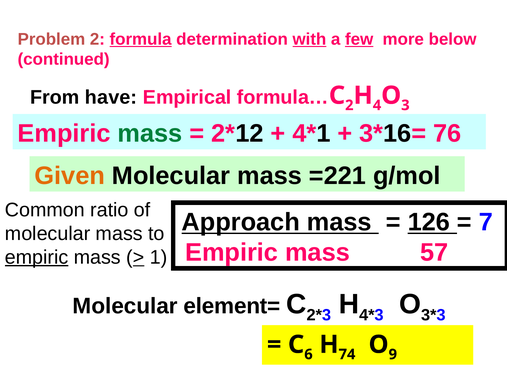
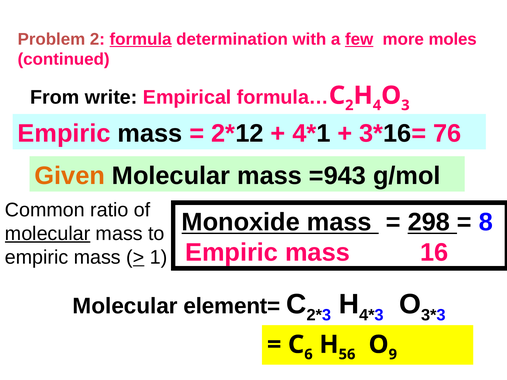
with underline: present -> none
below: below -> moles
have: have -> write
mass at (150, 134) colour: green -> black
=221: =221 -> =943
Approach: Approach -> Monoxide
126: 126 -> 298
7: 7 -> 8
molecular at (48, 234) underline: none -> present
57: 57 -> 16
empiric at (37, 257) underline: present -> none
74: 74 -> 56
